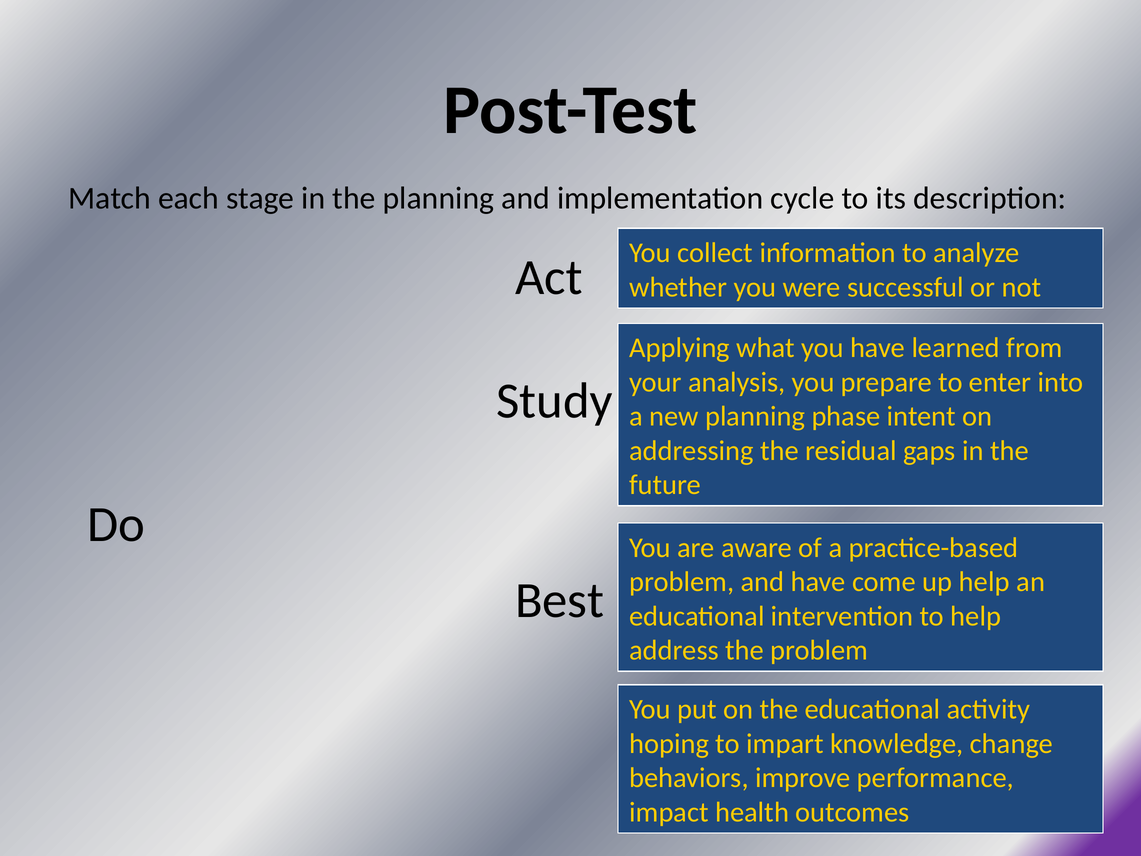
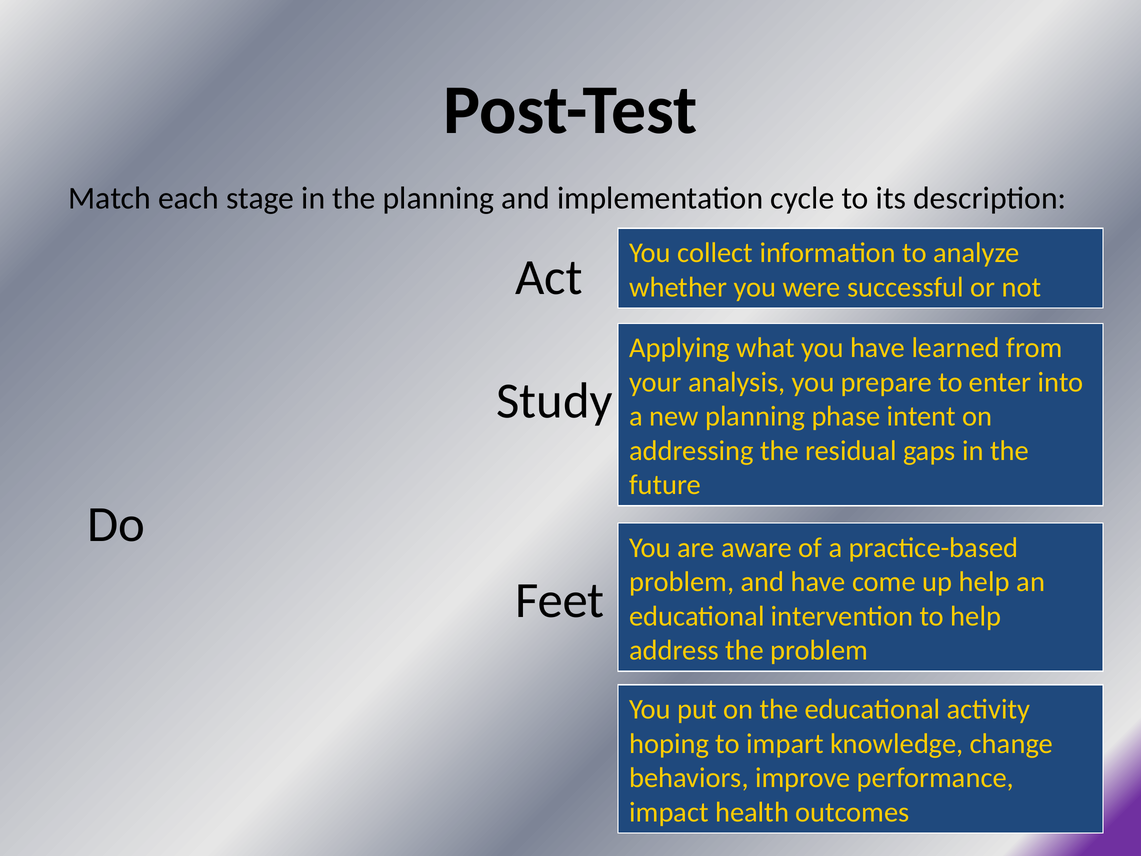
Best: Best -> Feet
